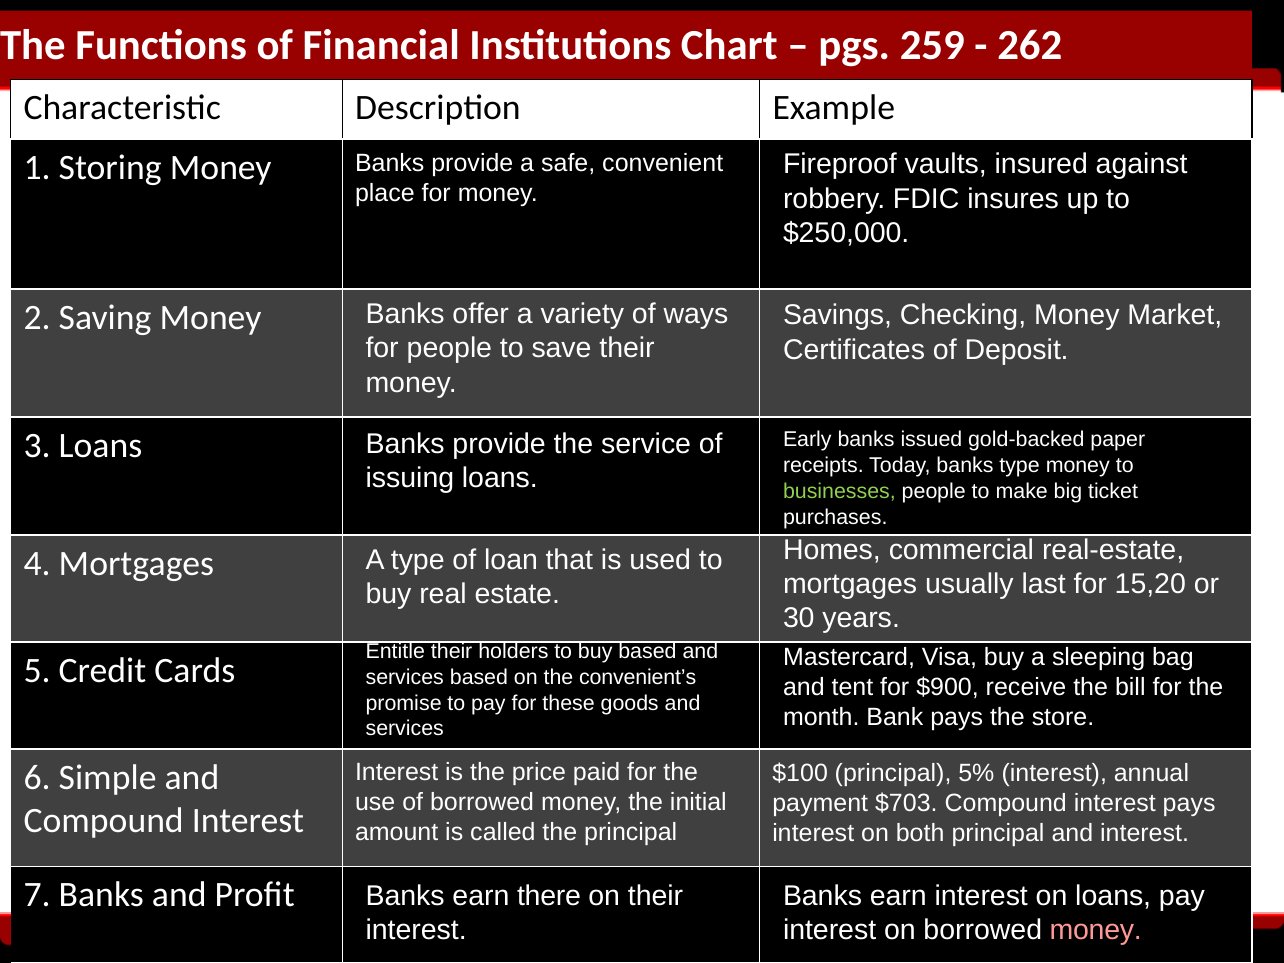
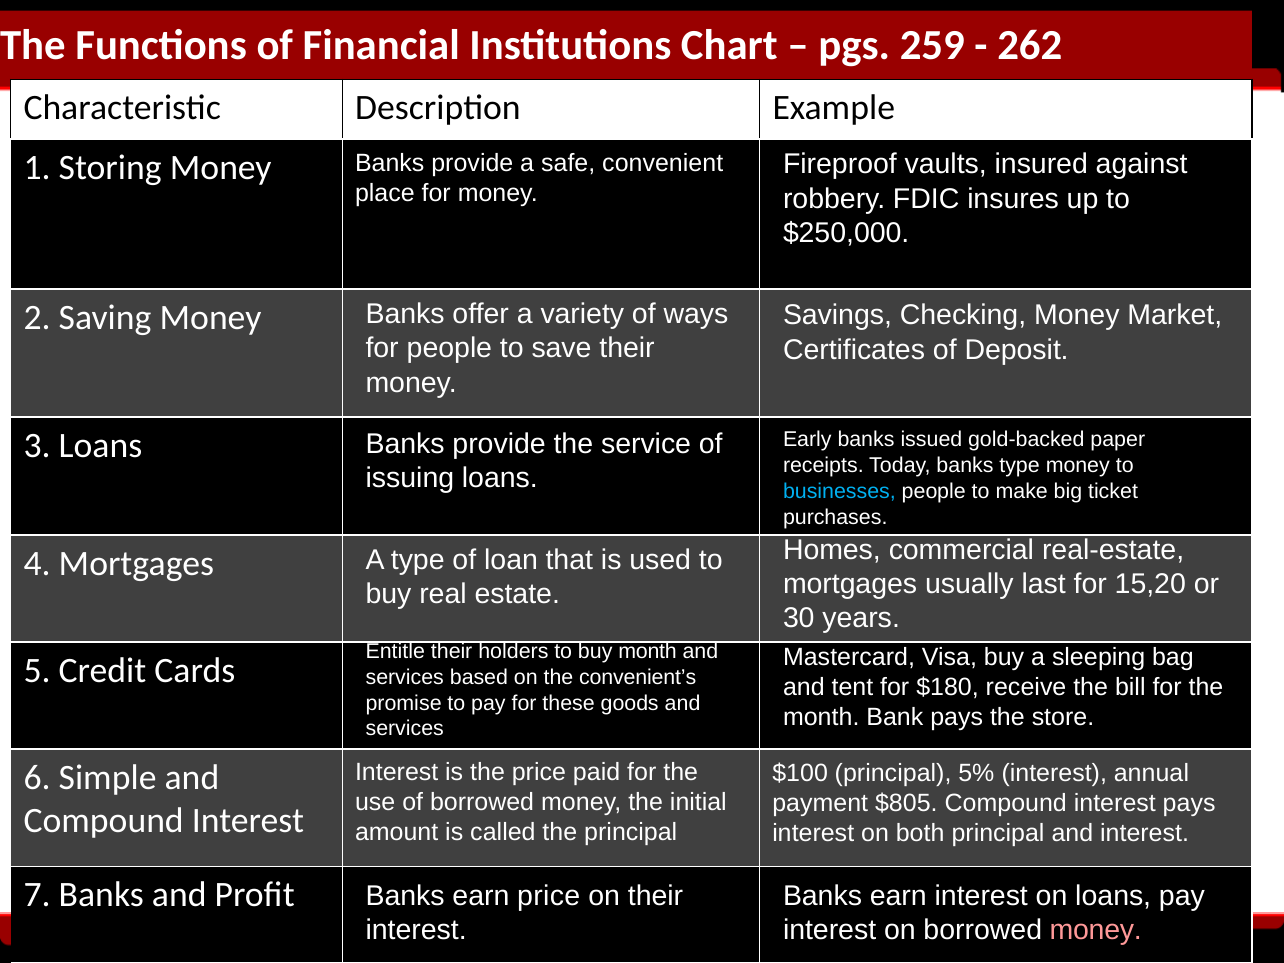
businesses colour: light green -> light blue
buy based: based -> month
$900: $900 -> $180
$703: $703 -> $805
earn there: there -> price
